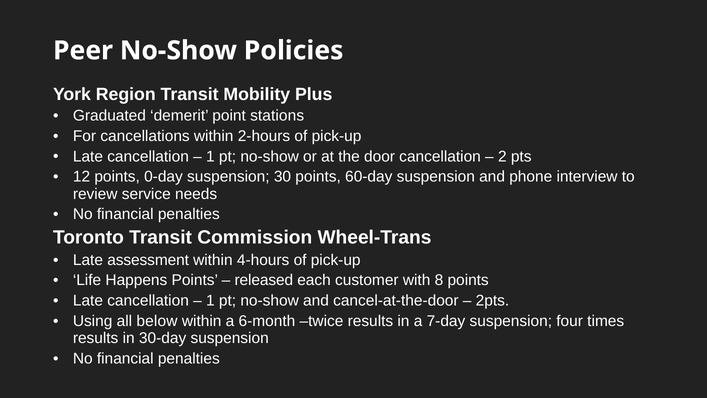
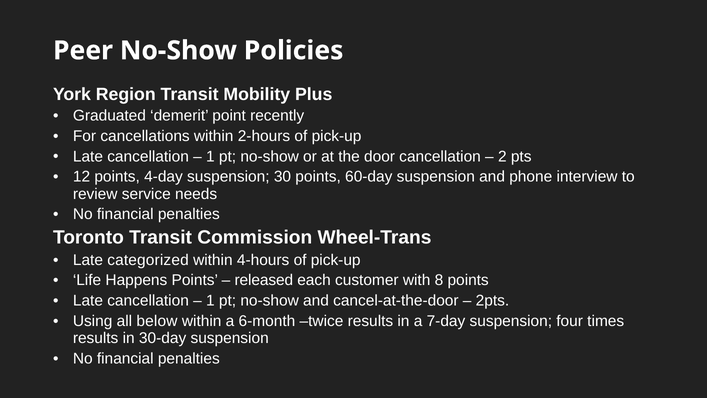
stations: stations -> recently
0-day: 0-day -> 4-day
assessment: assessment -> categorized
